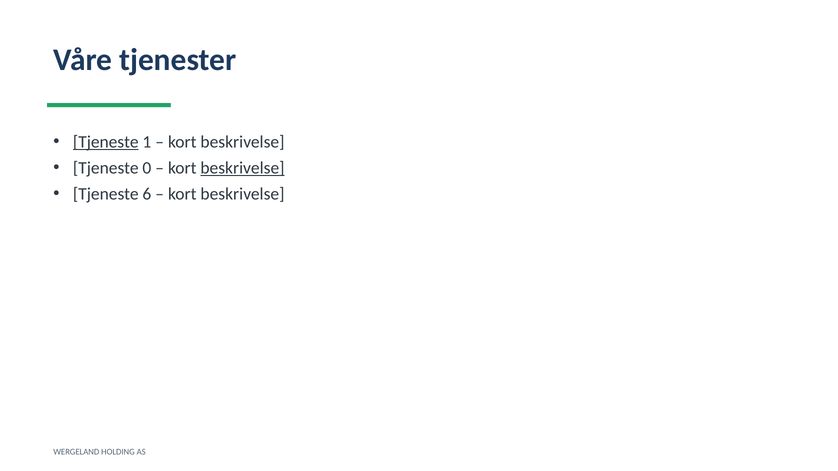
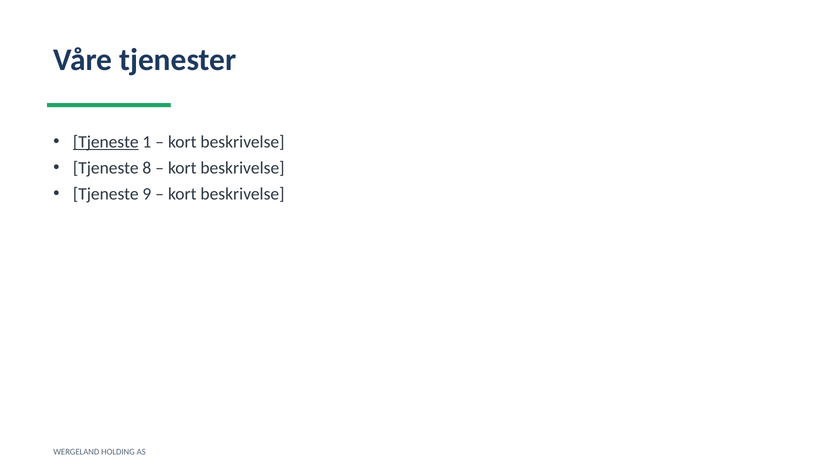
0: 0 -> 8
beskrivelse at (242, 168) underline: present -> none
6: 6 -> 9
